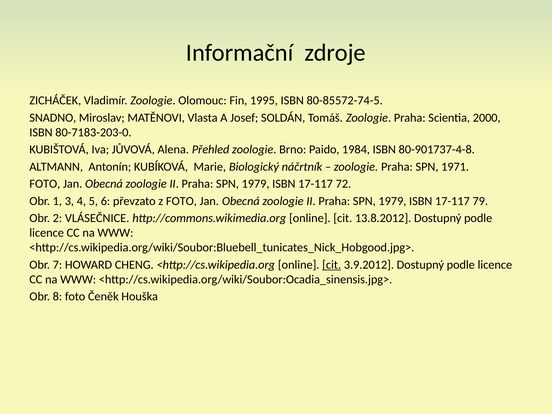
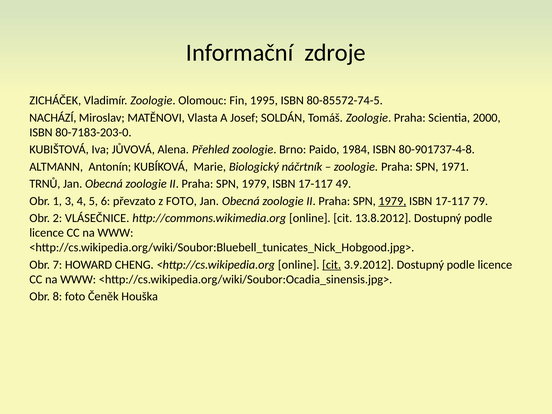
SNADNO: SNADNO -> NACHÁZÍ
FOTO at (45, 184): FOTO -> TRNŮ
72: 72 -> 49
1979 at (392, 201) underline: none -> present
